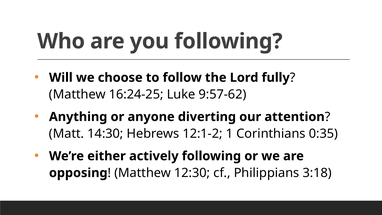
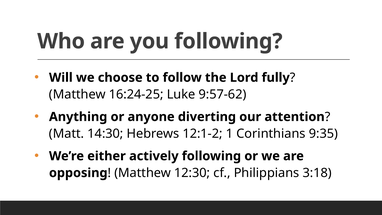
0:35: 0:35 -> 9:35
